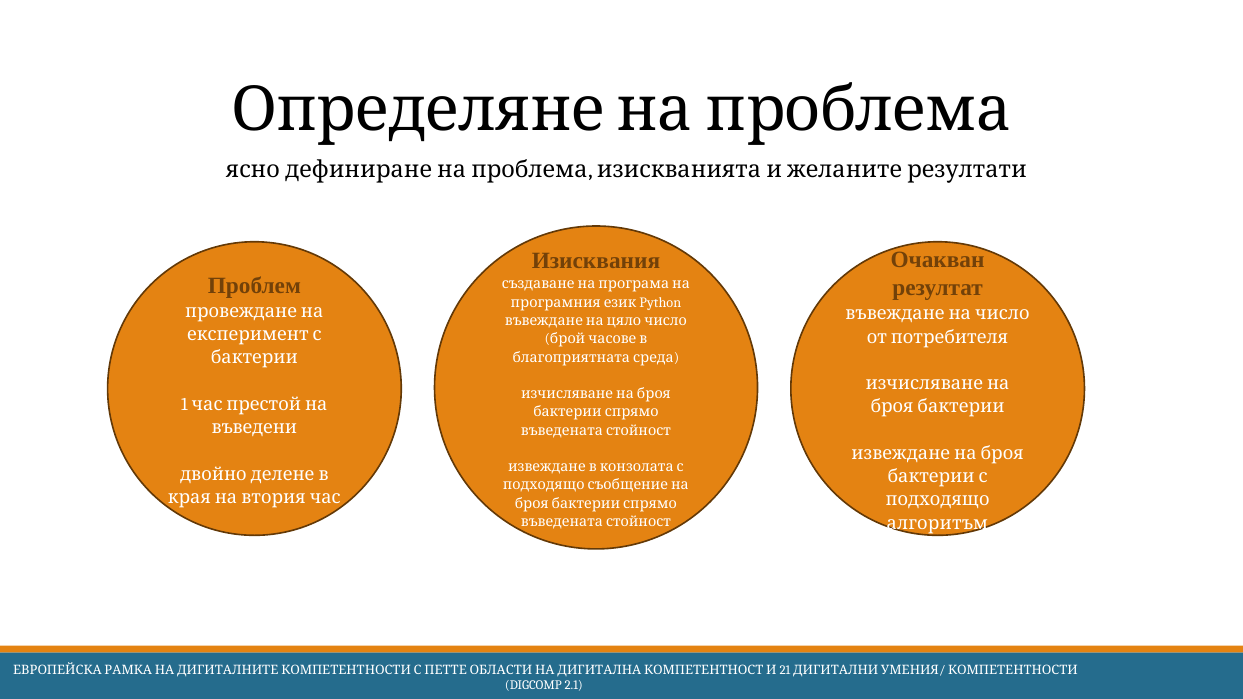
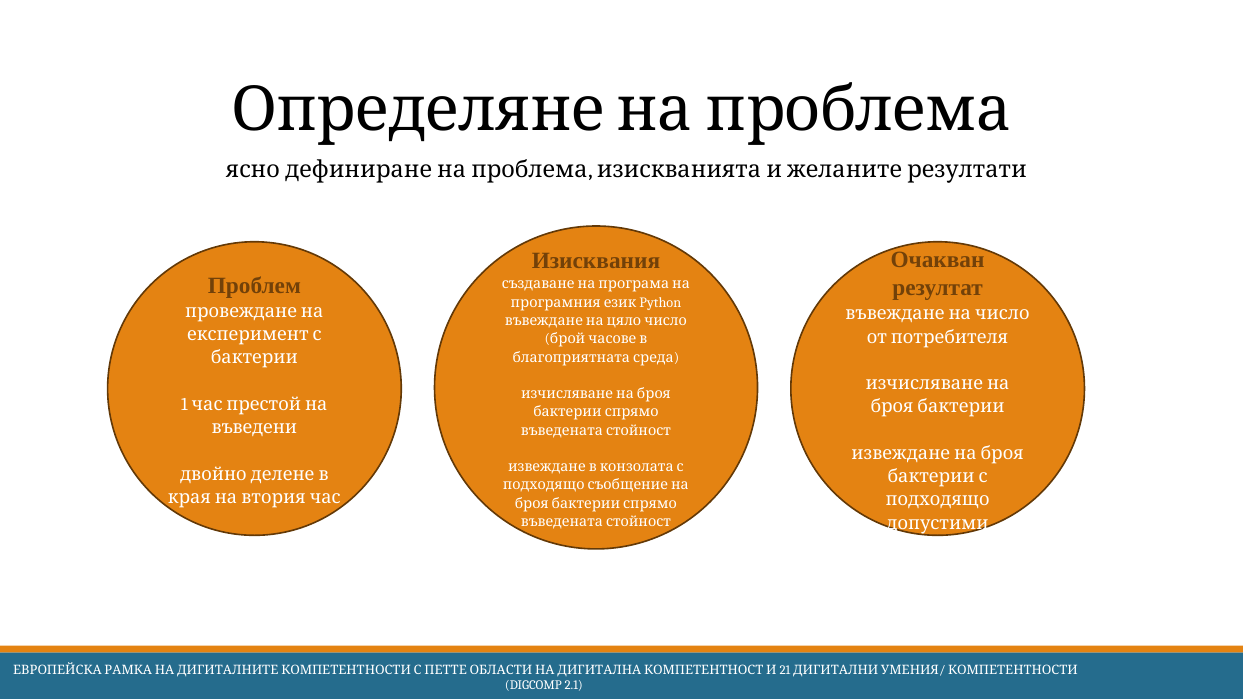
алгоритъм: алгоритъм -> допустими
